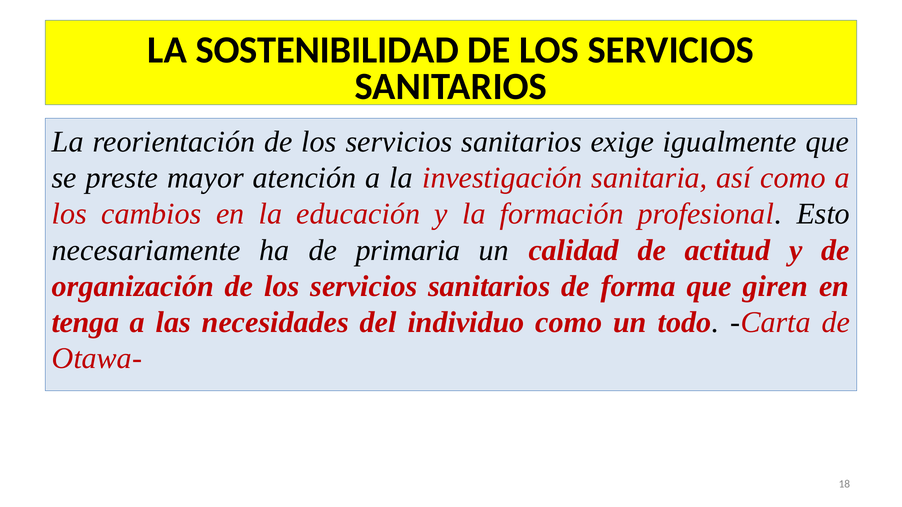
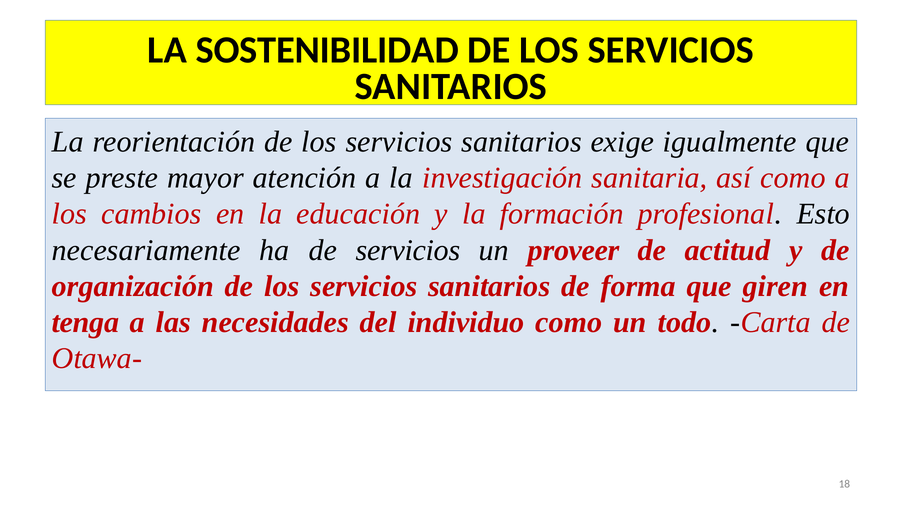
de primaria: primaria -> servicios
calidad: calidad -> proveer
